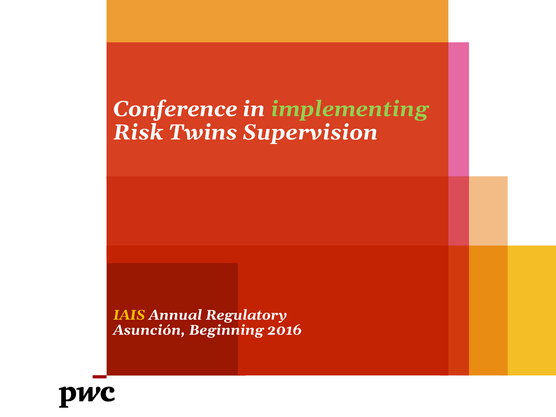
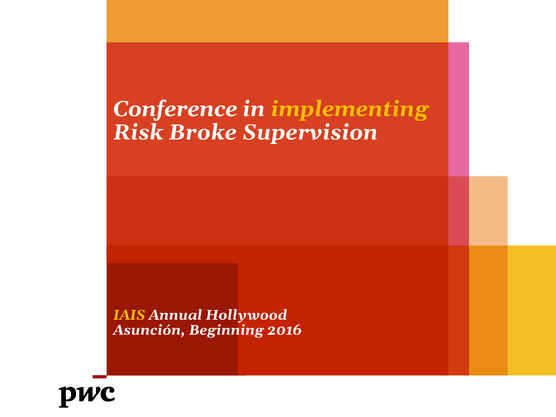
implementing colour: light green -> yellow
Twins: Twins -> Broke
Regulatory: Regulatory -> Hollywood
